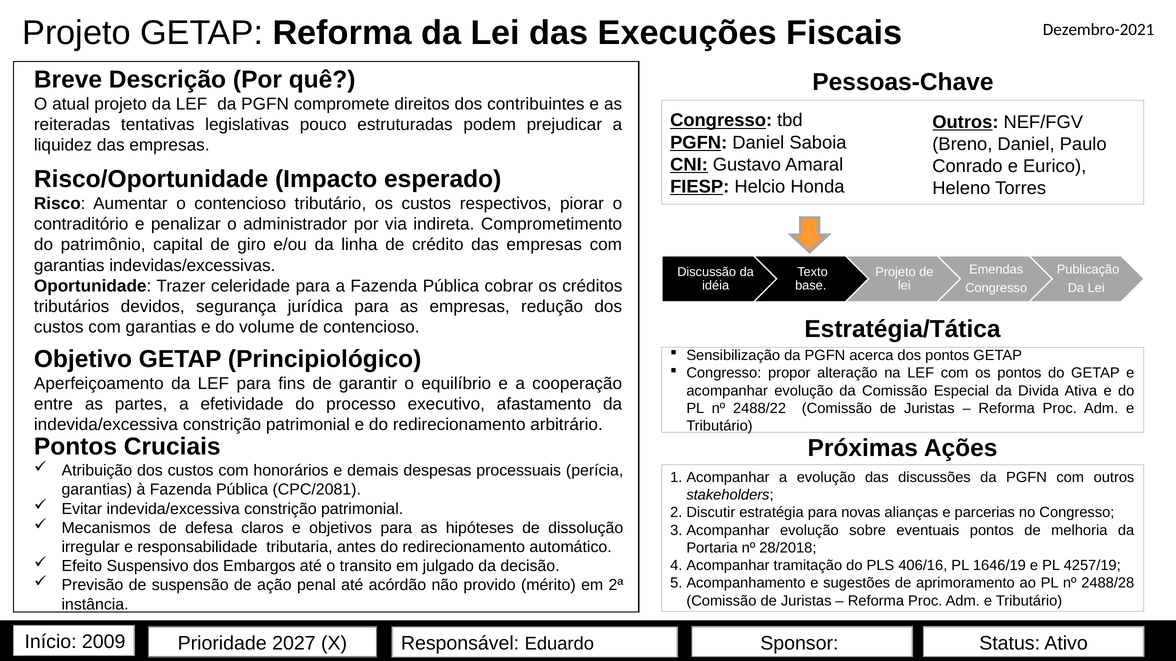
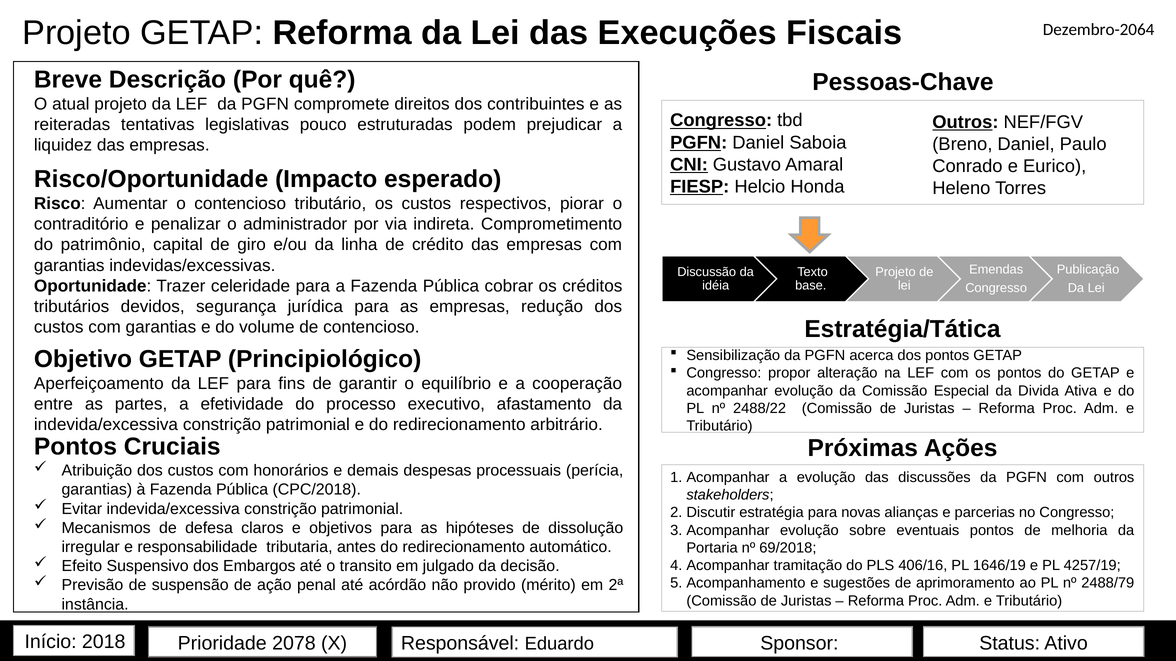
Dezembro-2021: Dezembro-2021 -> Dezembro-2064
CPC/2081: CPC/2081 -> CPC/2018
28/2018: 28/2018 -> 69/2018
2488/28: 2488/28 -> 2488/79
2009: 2009 -> 2018
2027: 2027 -> 2078
